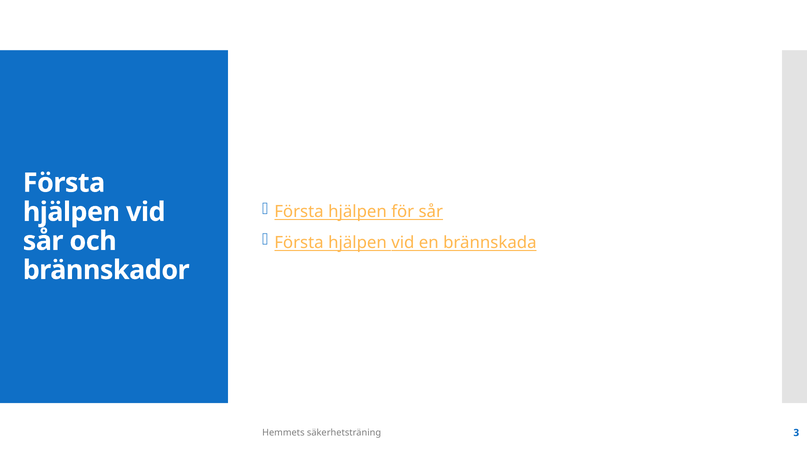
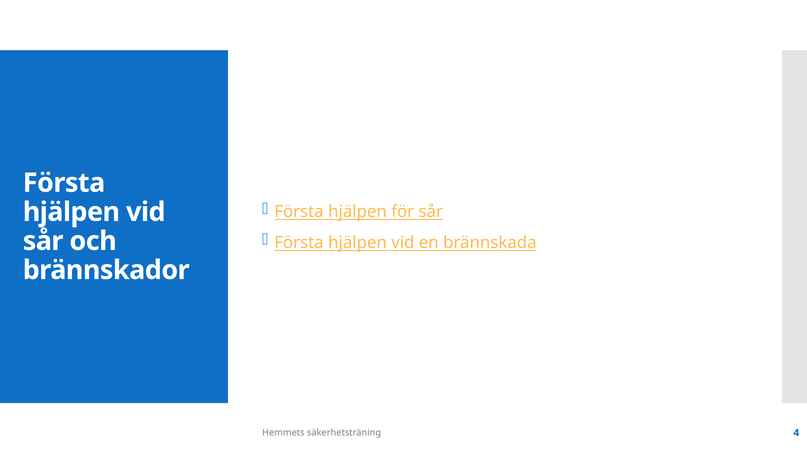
3: 3 -> 4
